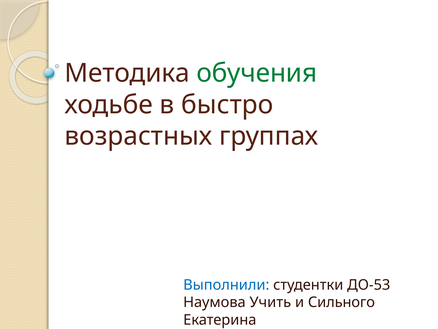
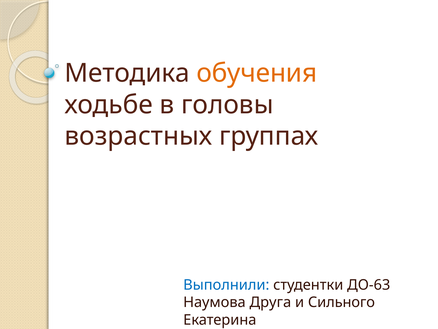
обучения colour: green -> orange
быстро: быстро -> головы
ДО-53: ДО-53 -> ДО-63
Учить: Учить -> Друга
